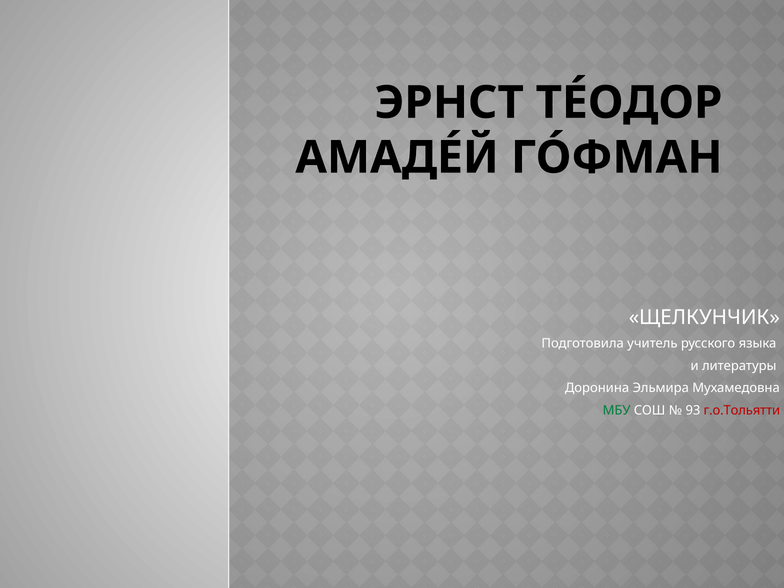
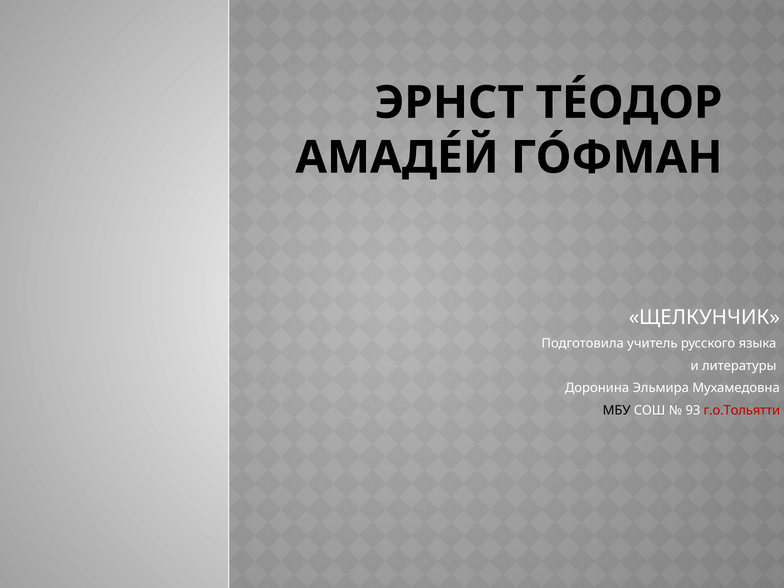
МБУ colour: green -> black
